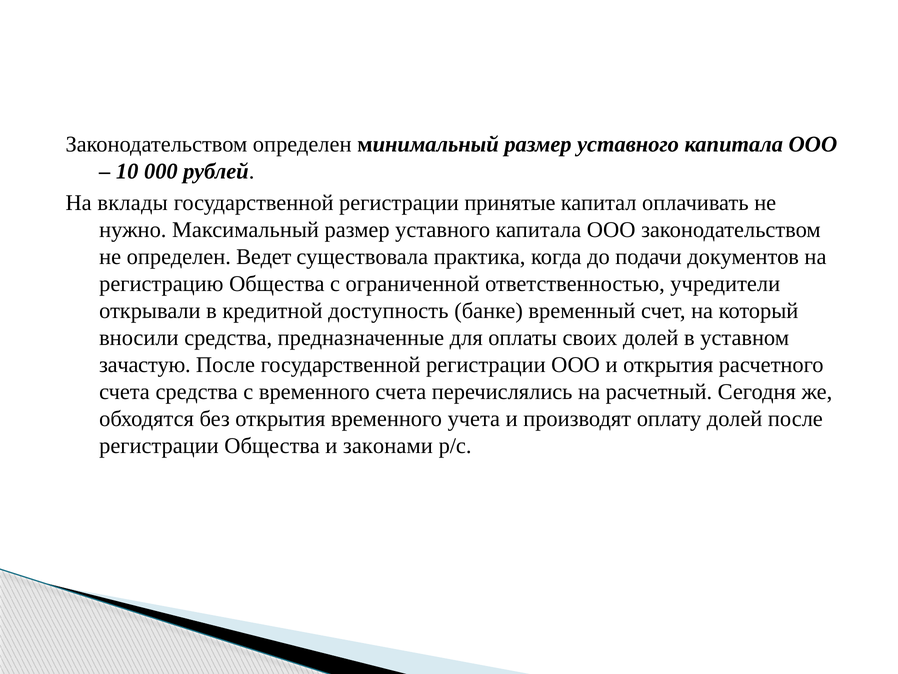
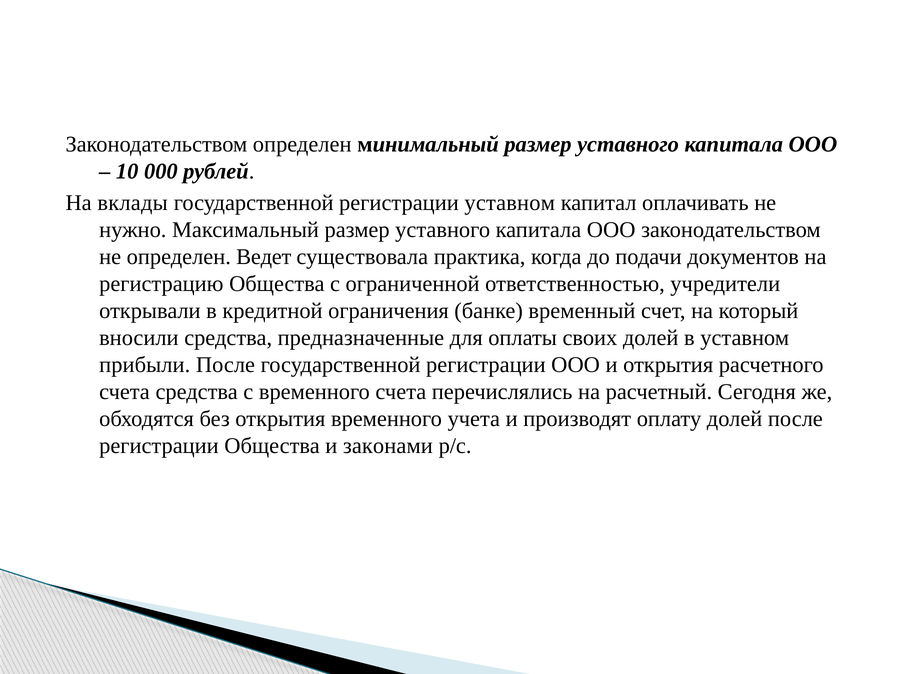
регистрации принятые: принятые -> уставном
доступность: доступность -> ограничения
зачастую: зачастую -> прибыли
